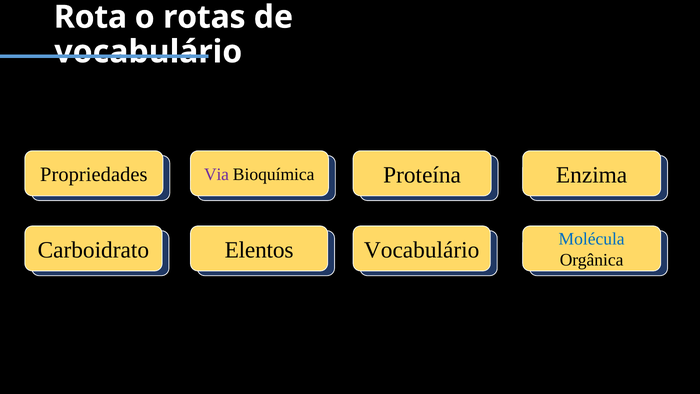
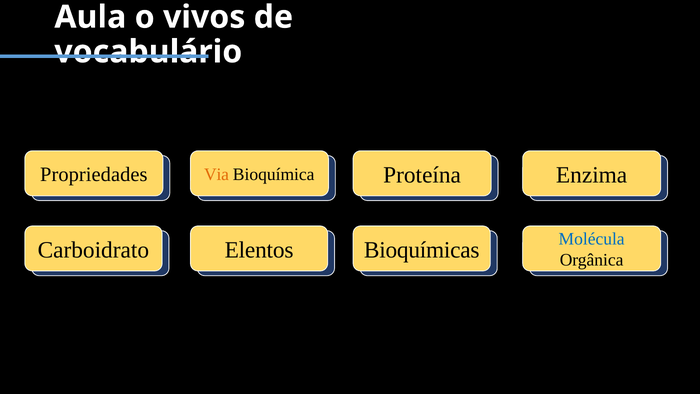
Rota: Rota -> Aula
rotas: rotas -> vivos
Via colour: purple -> orange
Vocabulário at (422, 250): Vocabulário -> Bioquímicas
